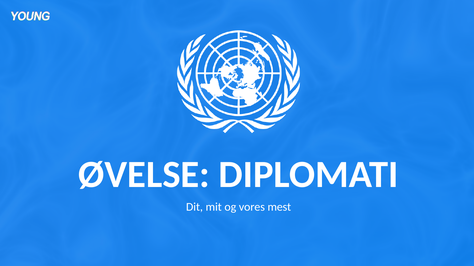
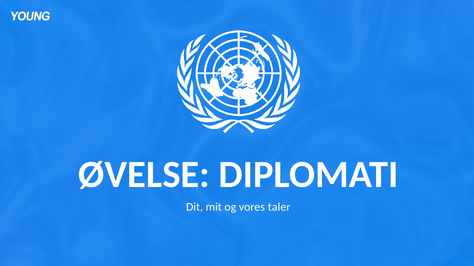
mest: mest -> taler
